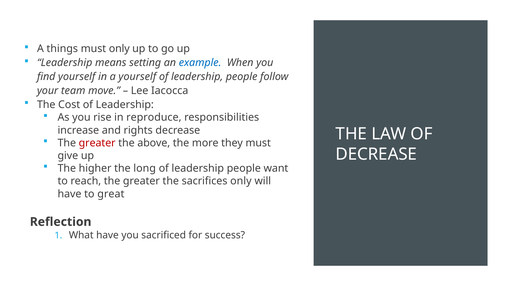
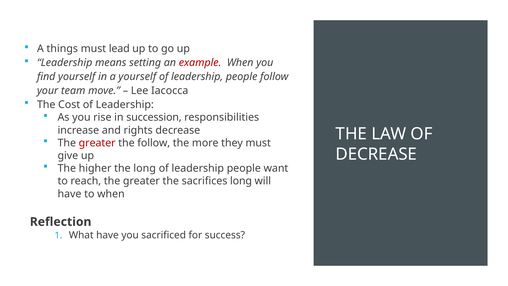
must only: only -> lead
example colour: blue -> red
reproduce: reproduce -> succession
the above: above -> follow
sacrifices only: only -> long
to great: great -> when
